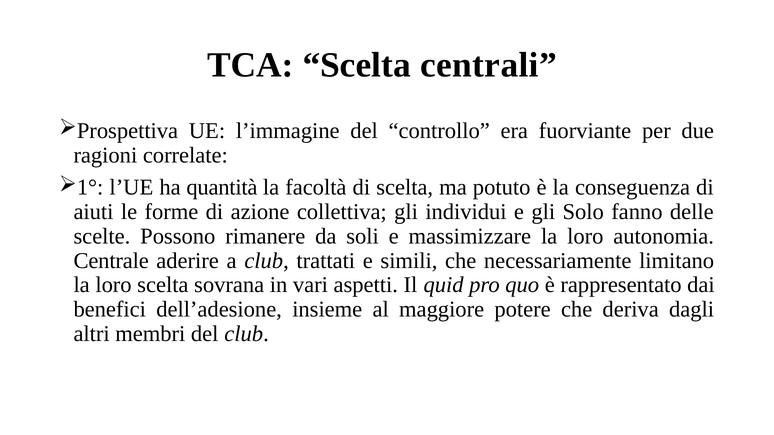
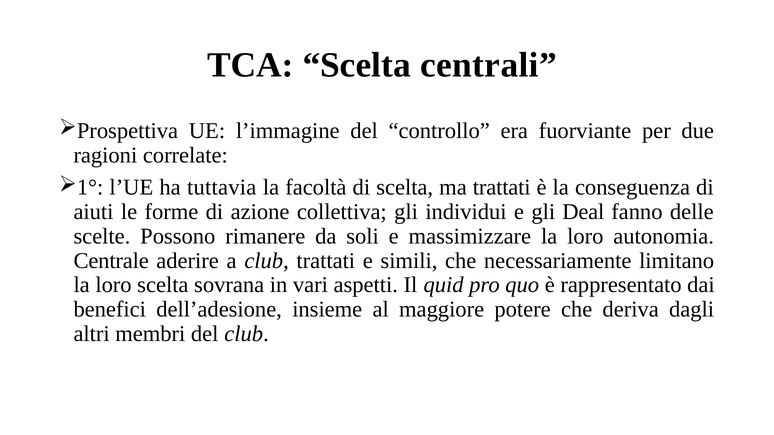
quantità: quantità -> tuttavia
ma potuto: potuto -> trattati
Solo: Solo -> Deal
